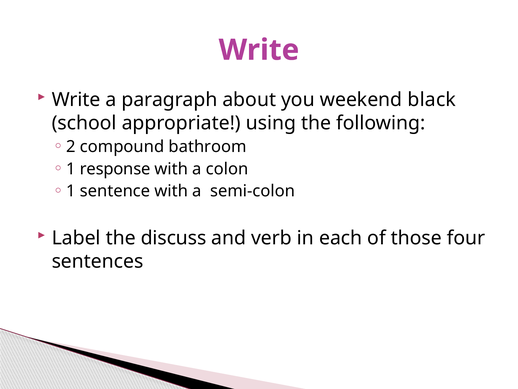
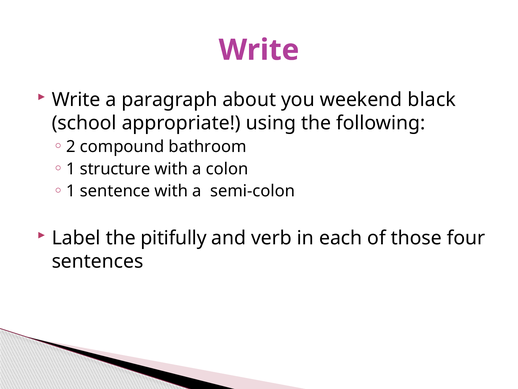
response: response -> structure
discuss: discuss -> pitifully
